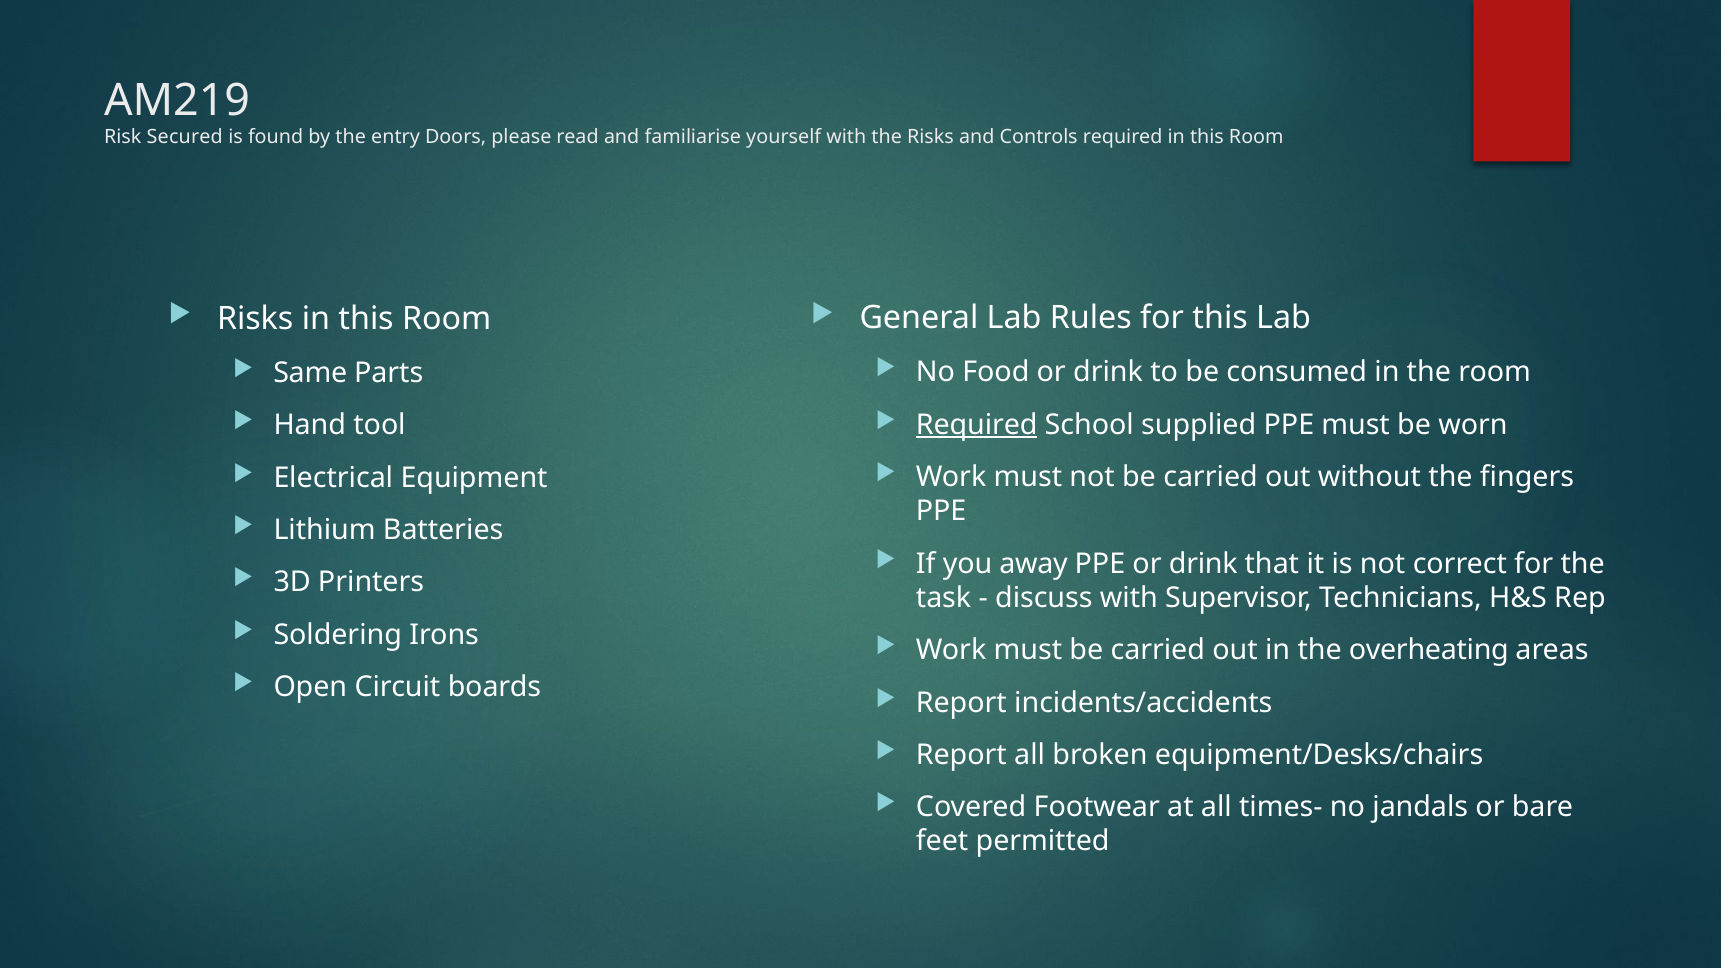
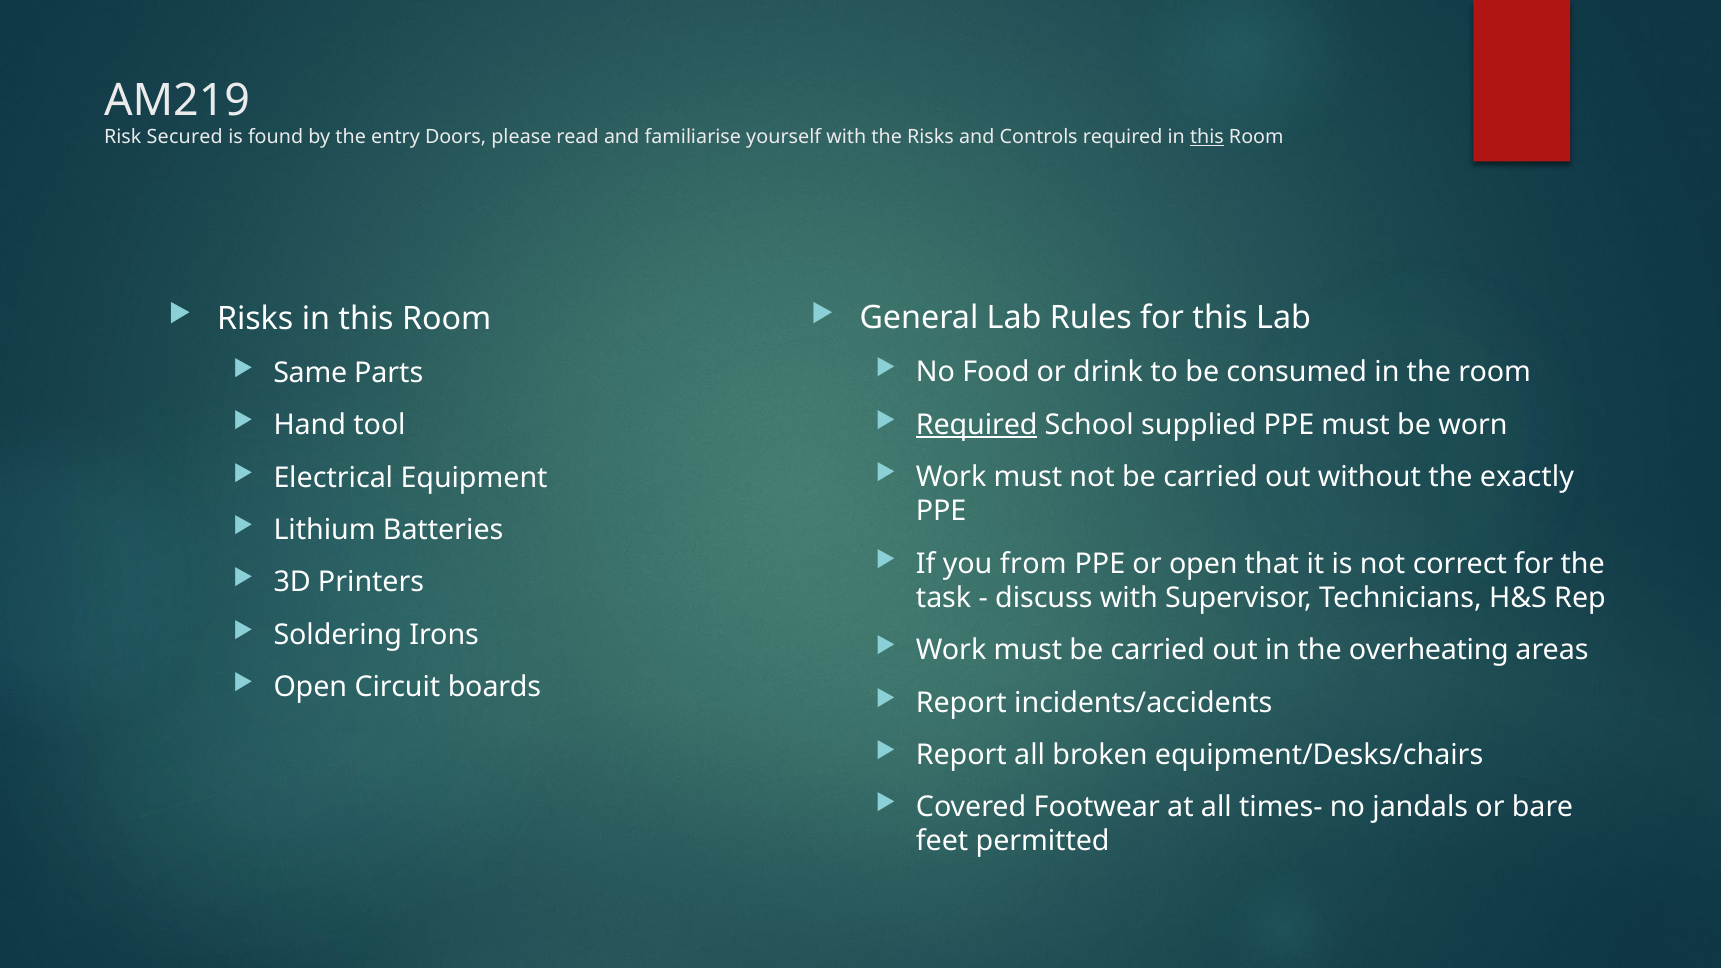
this at (1207, 137) underline: none -> present
fingers: fingers -> exactly
away: away -> from
PPE or drink: drink -> open
